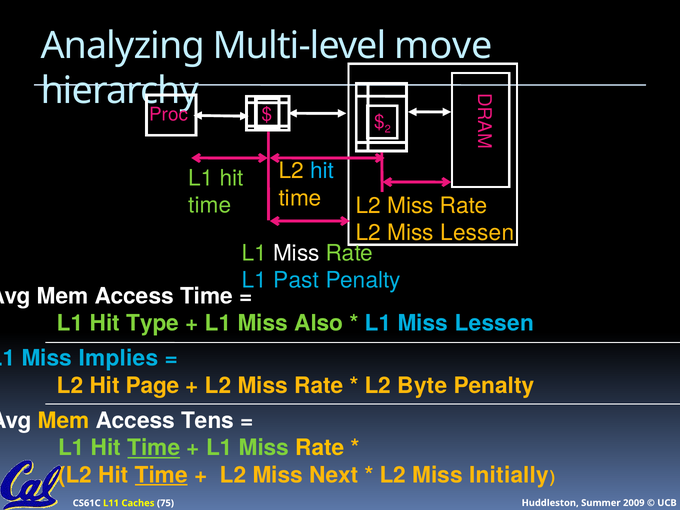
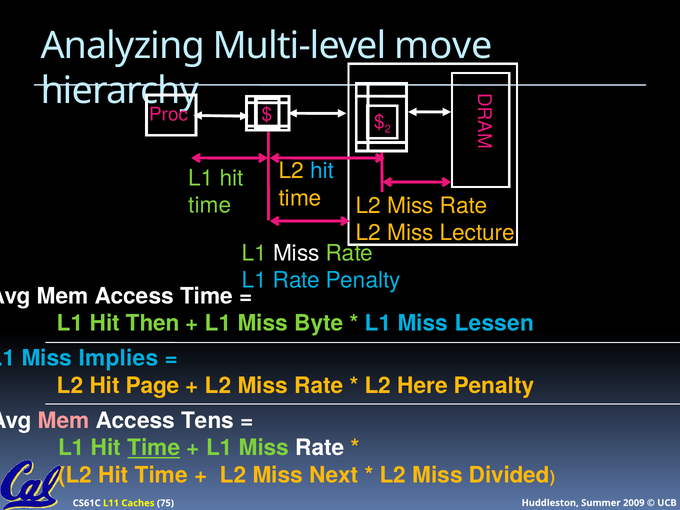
L2 Miss Lessen: Lessen -> Lecture
L1 Past: Past -> Rate
Type: Type -> Then
Also: Also -> Byte
Byte: Byte -> Here
Mem at (64, 421) colour: yellow -> pink
Rate at (320, 448) colour: yellow -> white
Time at (161, 475) underline: present -> none
Initially: Initially -> Divided
